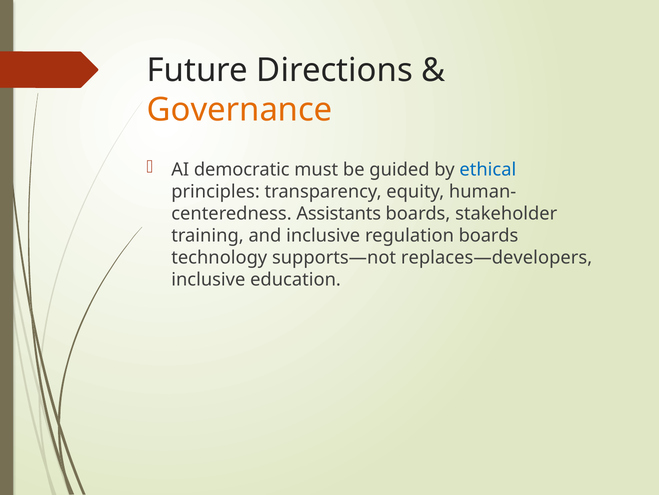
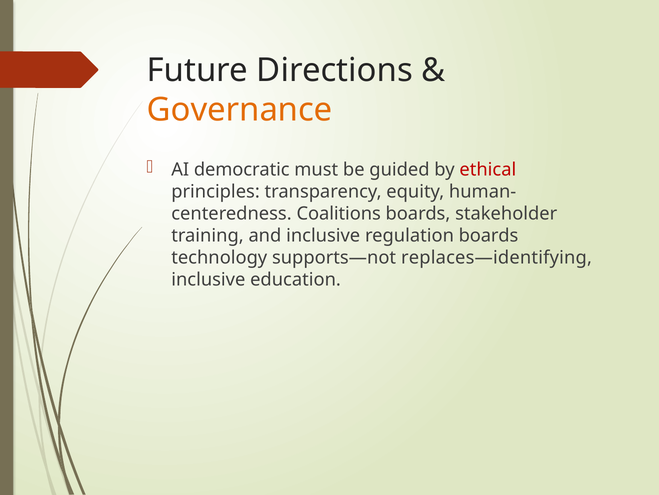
ethical colour: blue -> red
Assistants: Assistants -> Coalitions
replaces—developers: replaces—developers -> replaces—identifying
